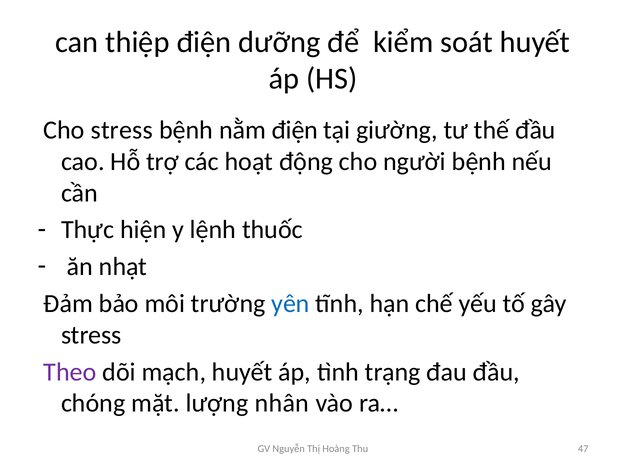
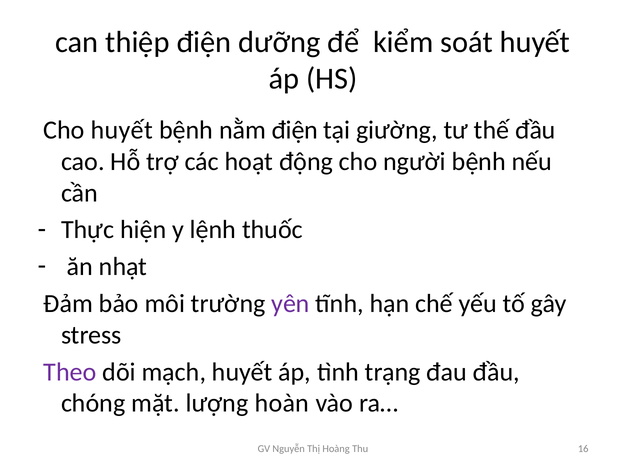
Cho stress: stress -> huyết
yên colour: blue -> purple
nhân: nhân -> hoàn
47: 47 -> 16
